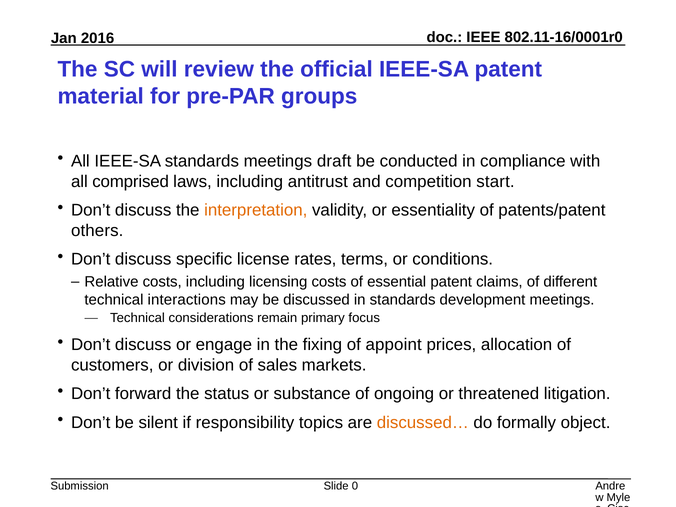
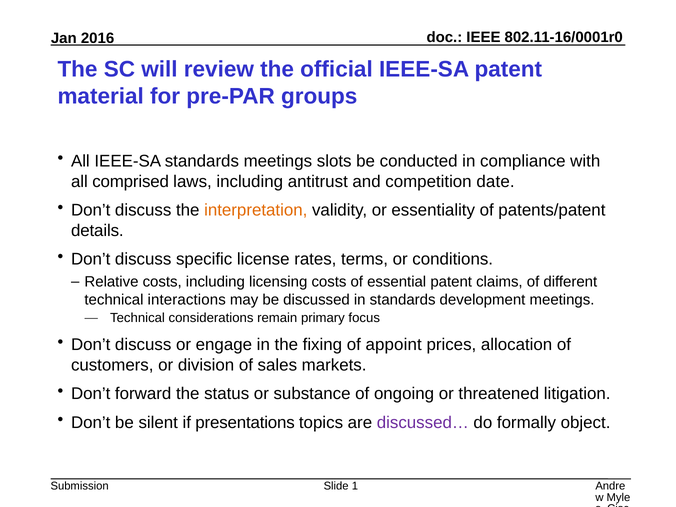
draft: draft -> slots
start: start -> date
others: others -> details
responsibility: responsibility -> presentations
discussed… colour: orange -> purple
0: 0 -> 1
